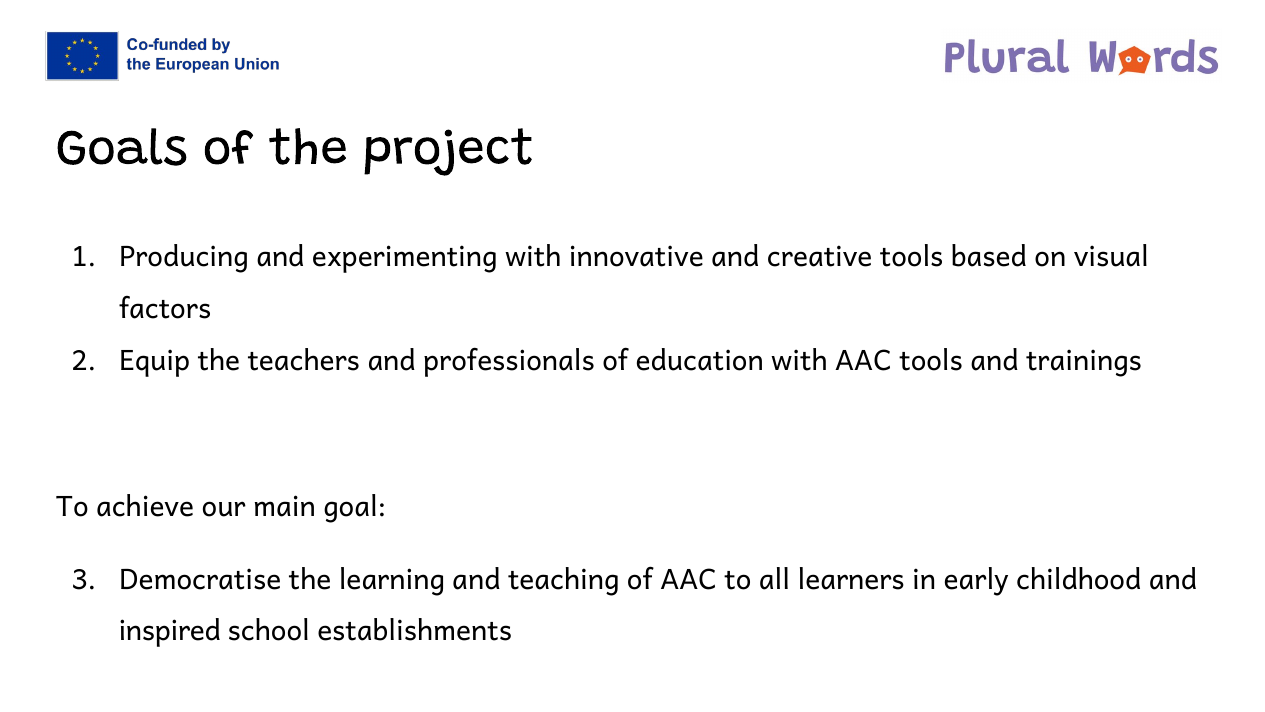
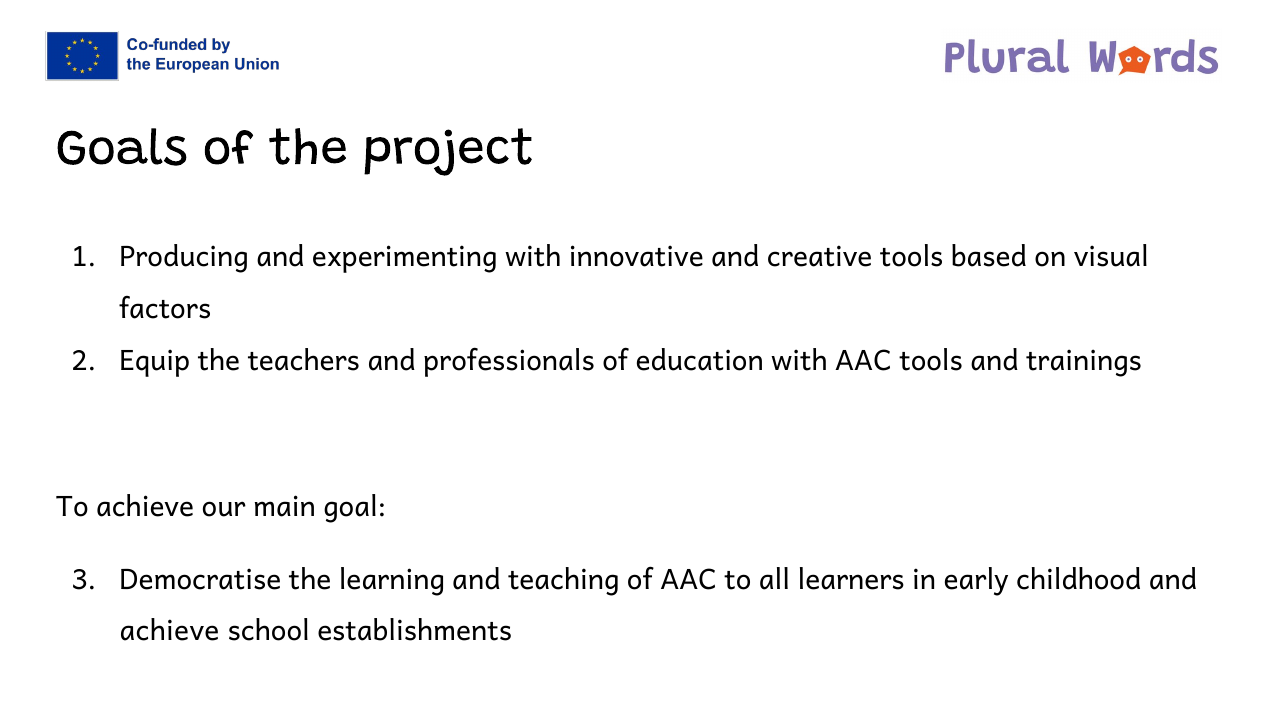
inspired at (170, 631): inspired -> achieve
